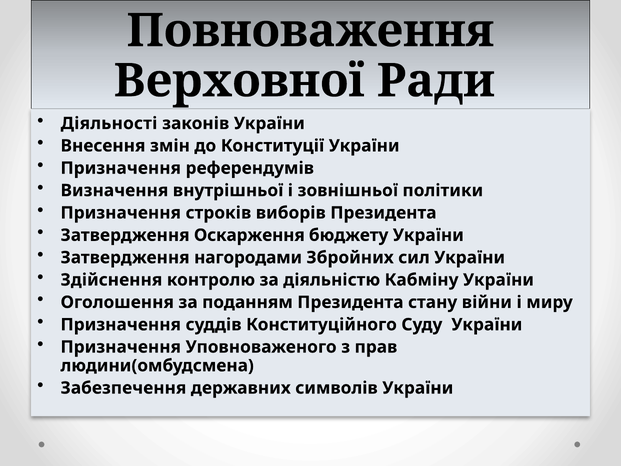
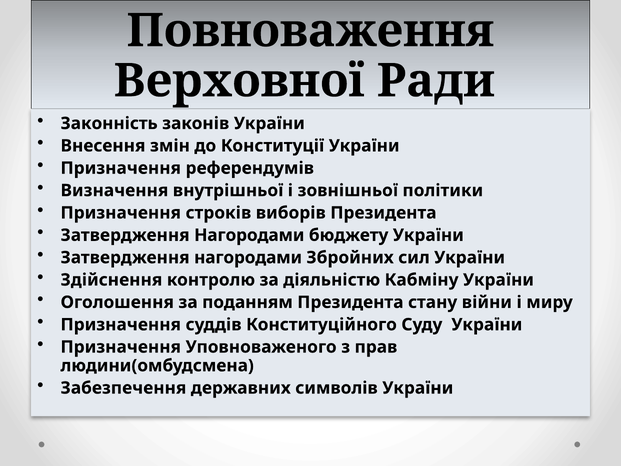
Діяльності: Діяльності -> Законність
Оскарження at (249, 235): Оскарження -> Нагородами
